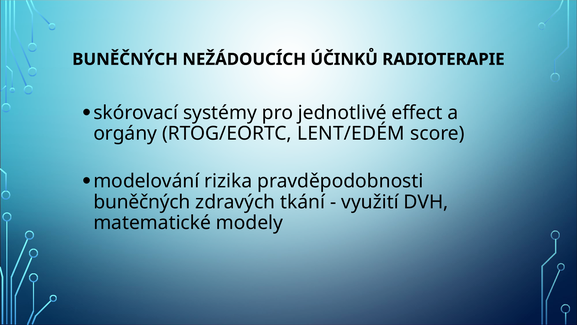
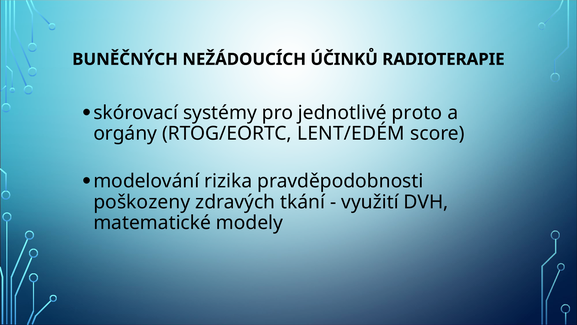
effect: effect -> proto
buněčných at (142, 202): buněčných -> poškozeny
